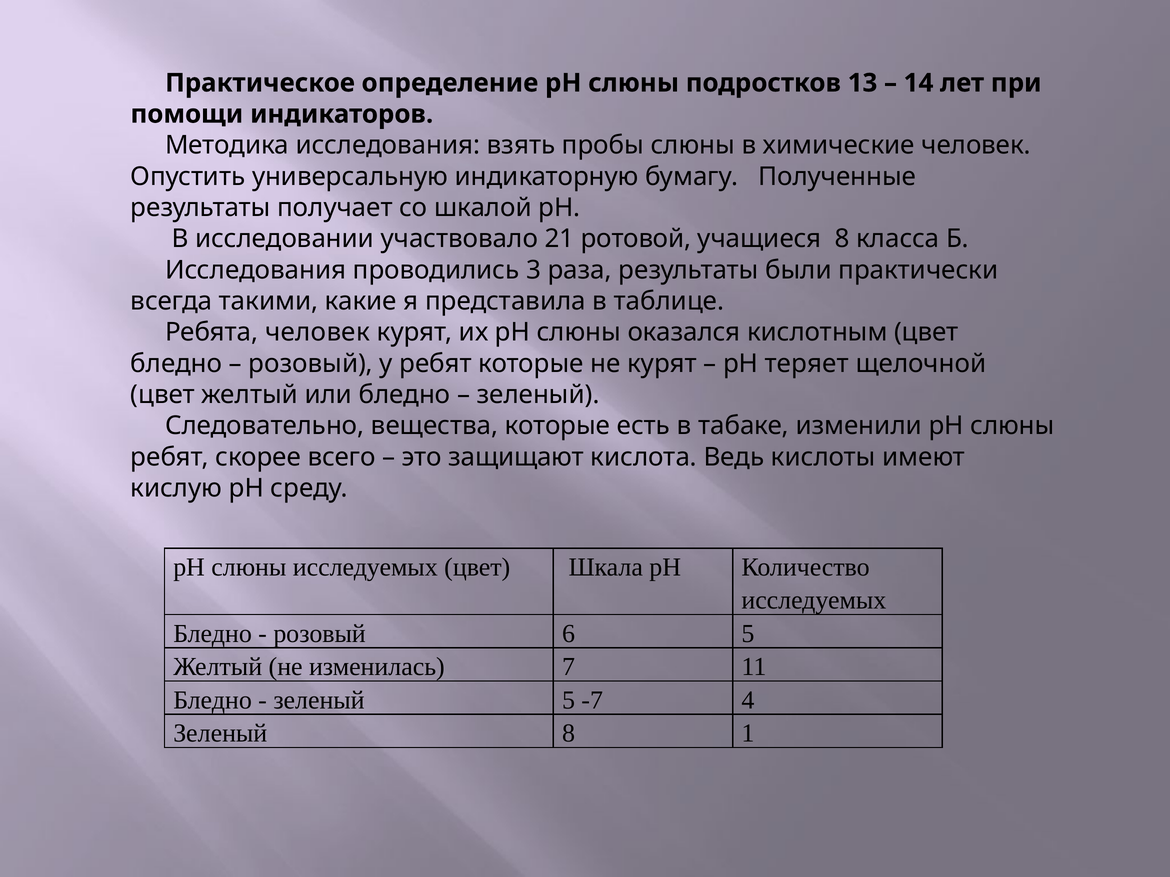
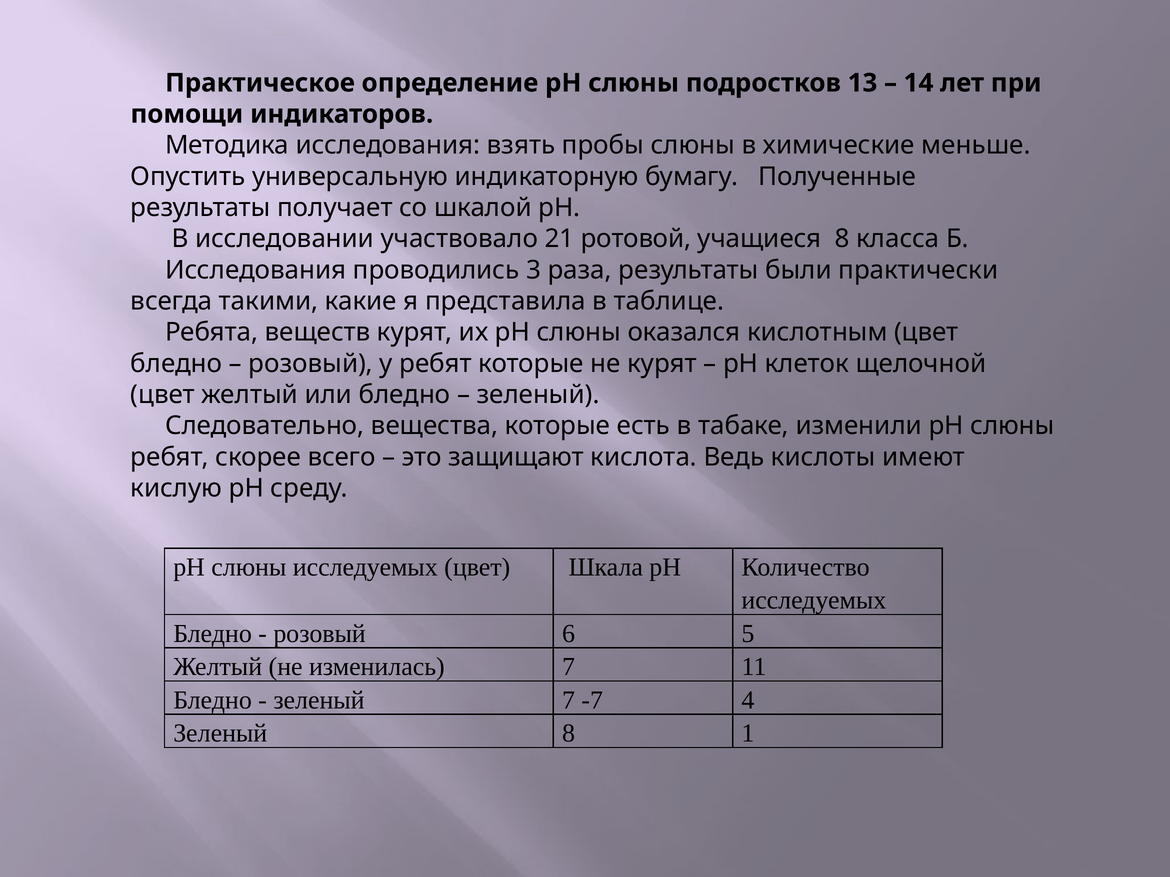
химические человек: человек -> меньше
Ребята человек: человек -> веществ
теряет: теряет -> клеток
зеленый 5: 5 -> 7
